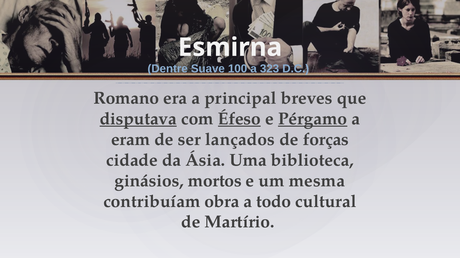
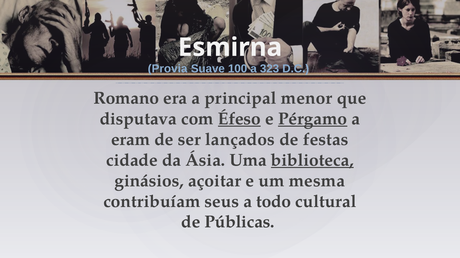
Dentre: Dentre -> Provia
breves: breves -> menor
disputava underline: present -> none
forças: forças -> festas
biblioteca underline: none -> present
mortos: mortos -> açoitar
obra: obra -> seus
Martírio: Martírio -> Públicas
